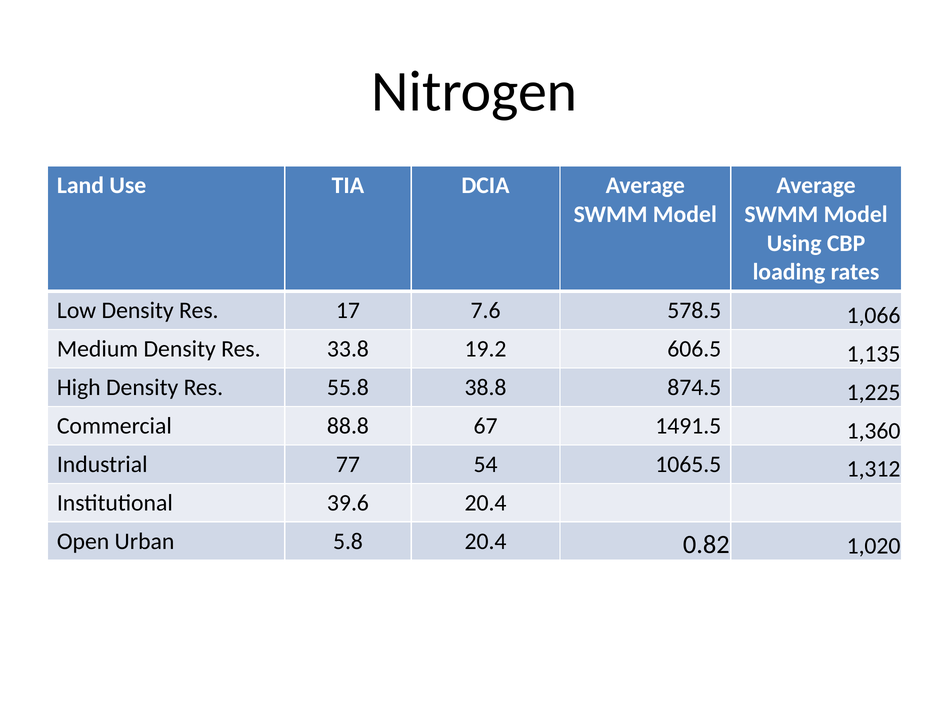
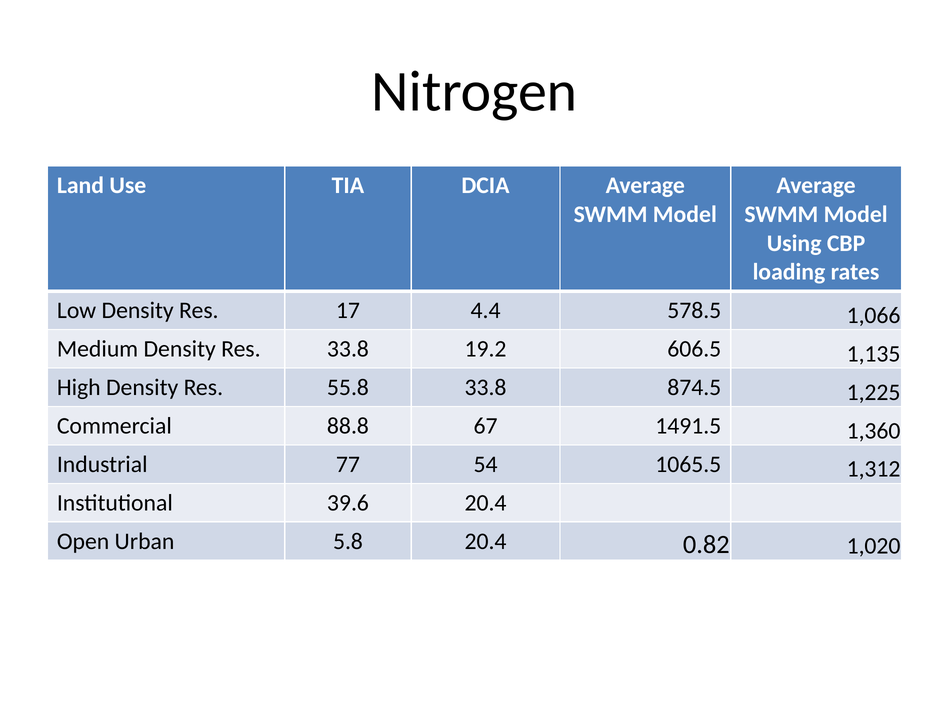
7.6: 7.6 -> 4.4
55.8 38.8: 38.8 -> 33.8
